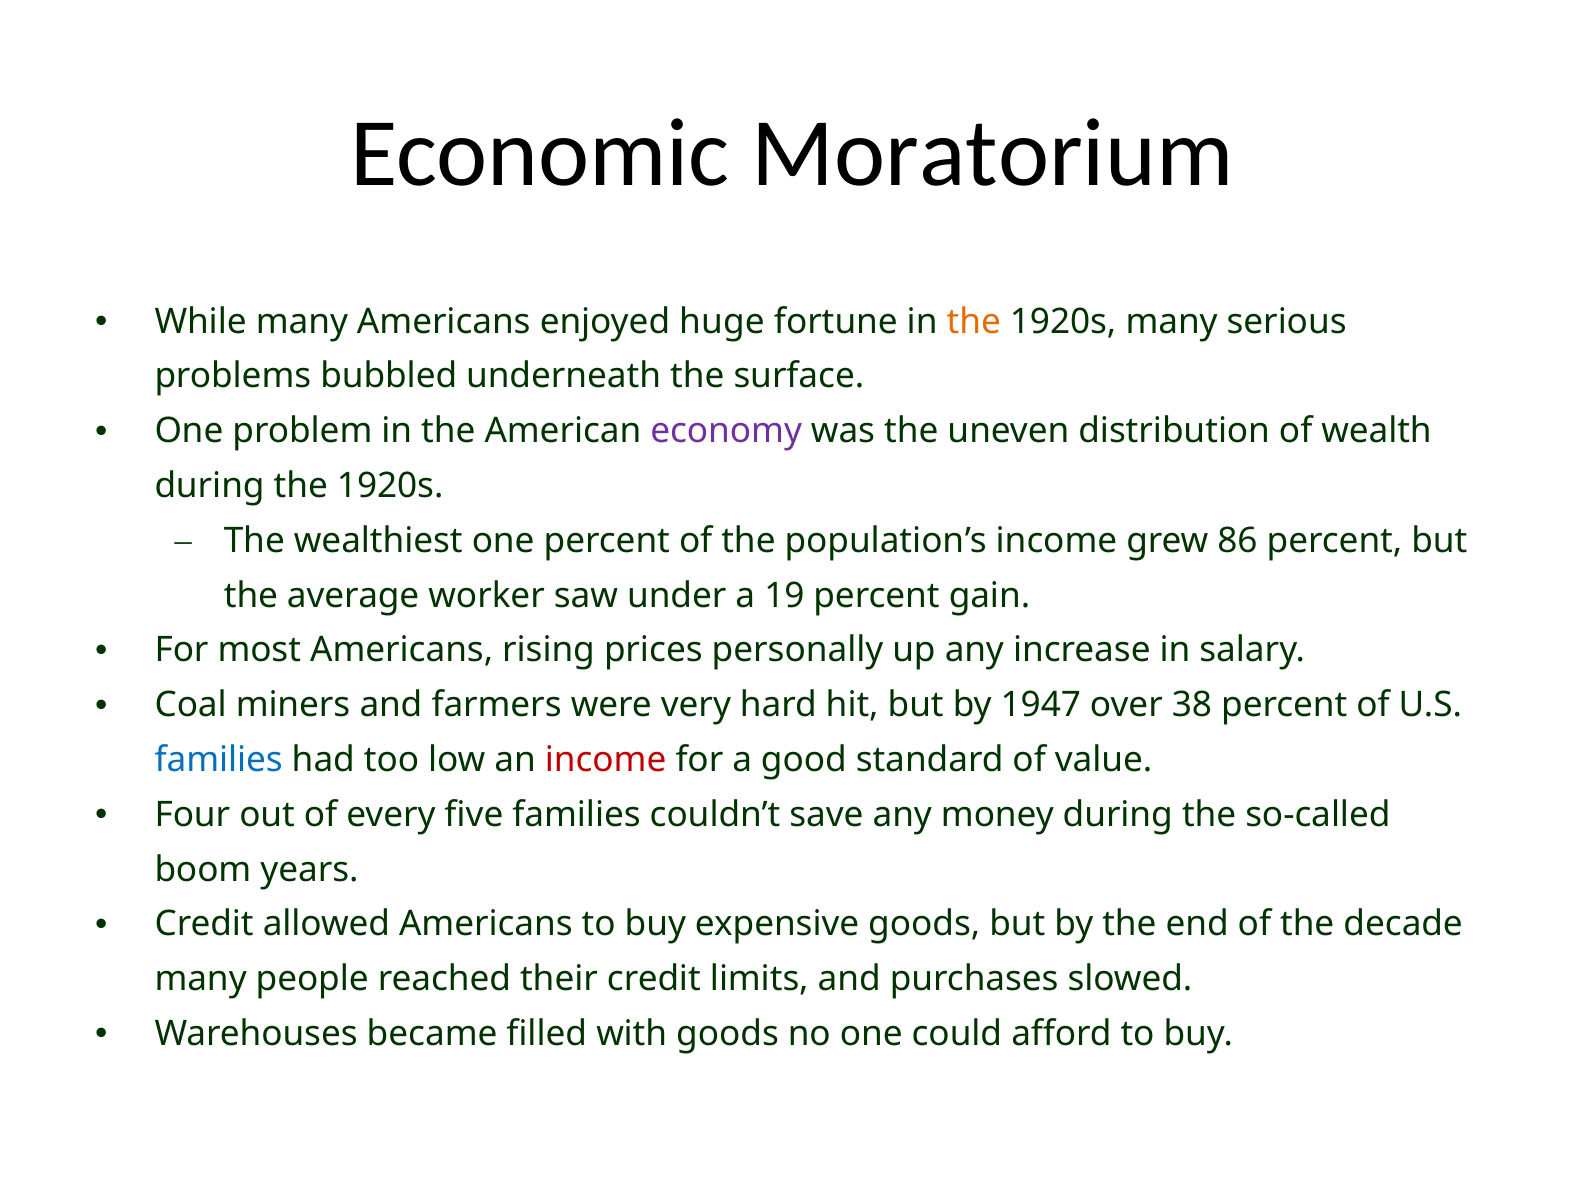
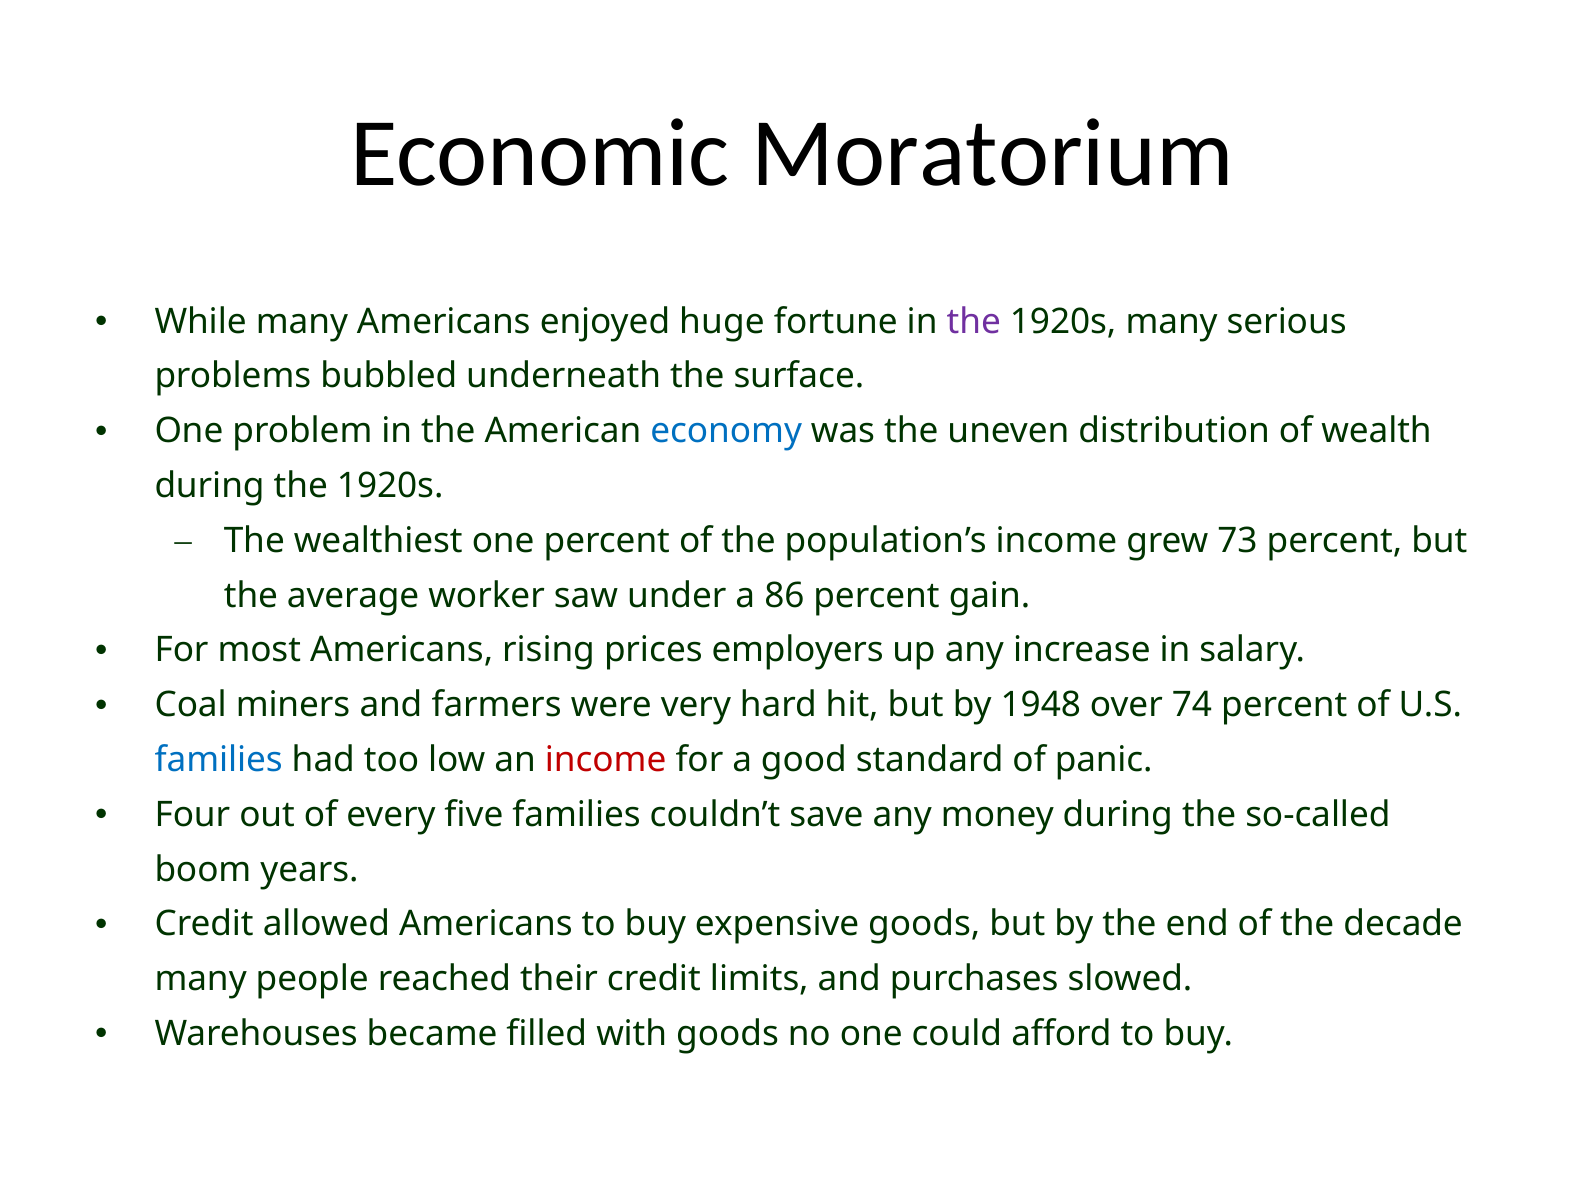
the at (974, 321) colour: orange -> purple
economy colour: purple -> blue
86: 86 -> 73
19: 19 -> 86
personally: personally -> employers
1947: 1947 -> 1948
38: 38 -> 74
value: value -> panic
